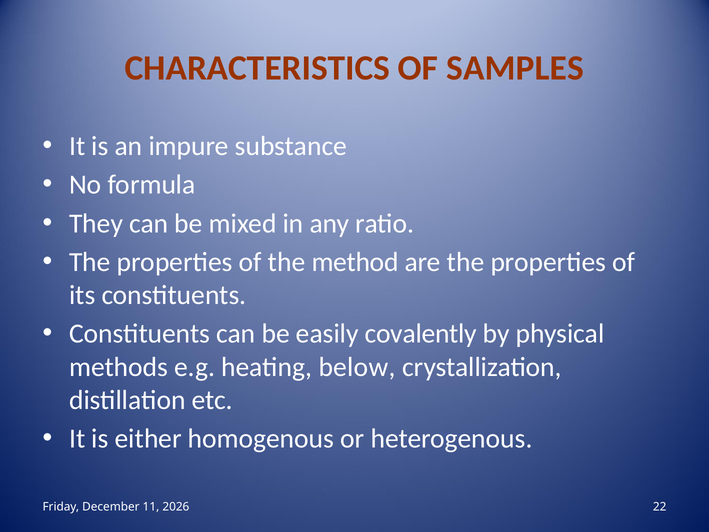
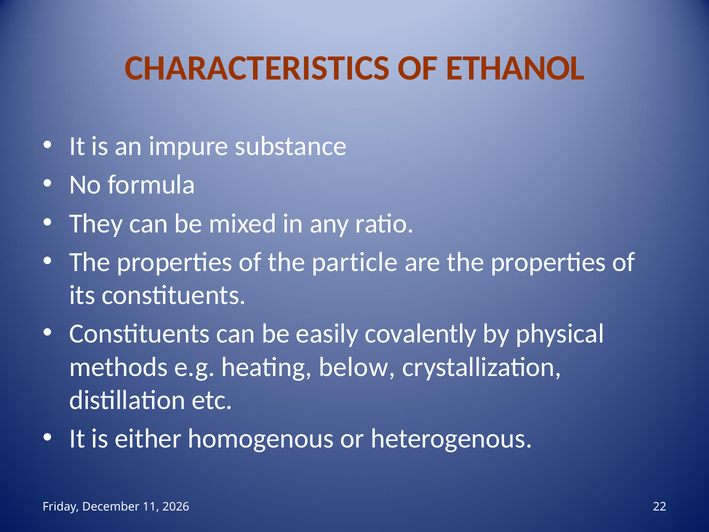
SAMPLES: SAMPLES -> ETHANOL
method: method -> particle
